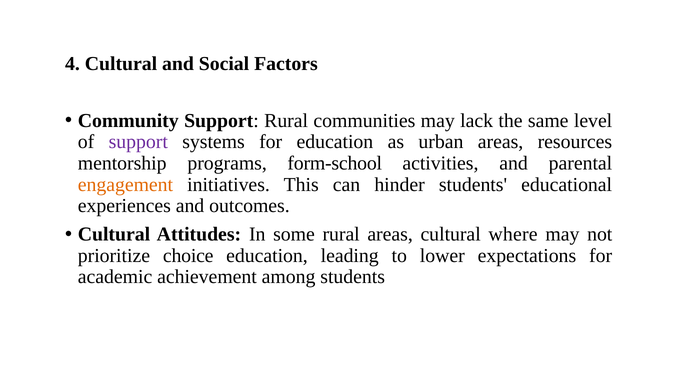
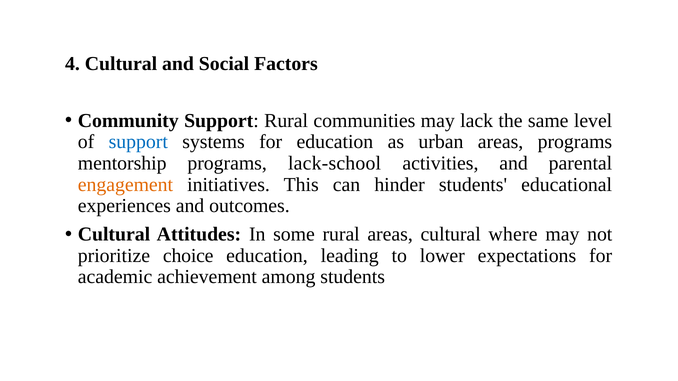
support at (138, 142) colour: purple -> blue
areas resources: resources -> programs
form-school: form-school -> lack-school
